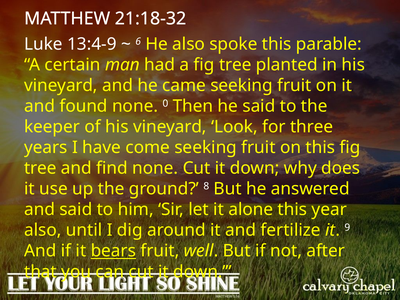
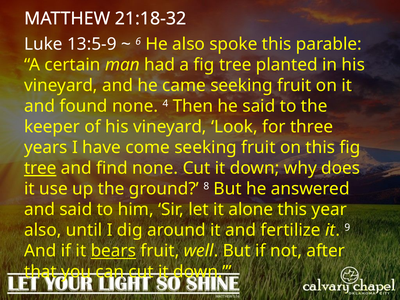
13:4-9: 13:4-9 -> 13:5-9
0: 0 -> 4
tree at (40, 168) underline: none -> present
